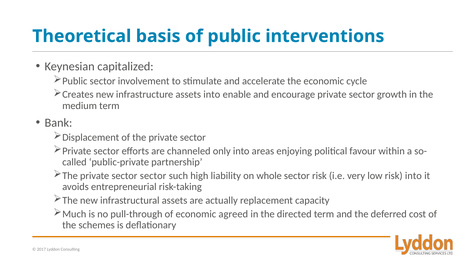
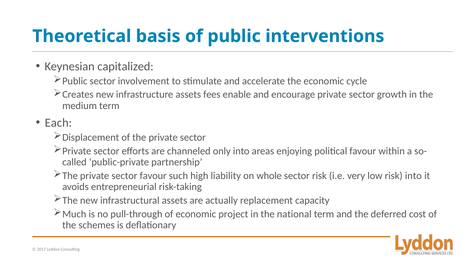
assets into: into -> fees
Bank: Bank -> Each
sector sector: sector -> favour
agreed: agreed -> project
directed: directed -> national
